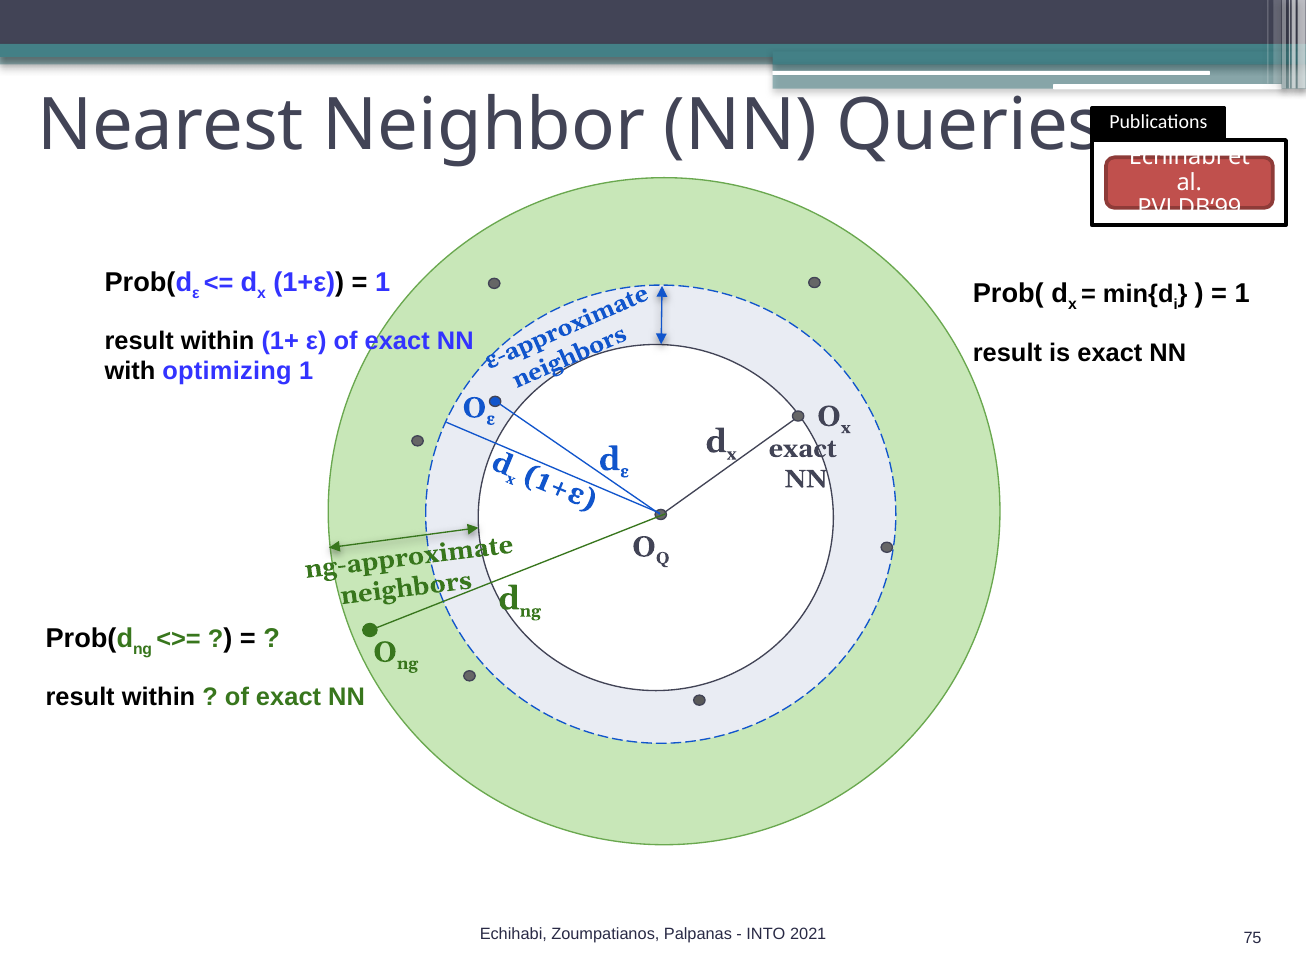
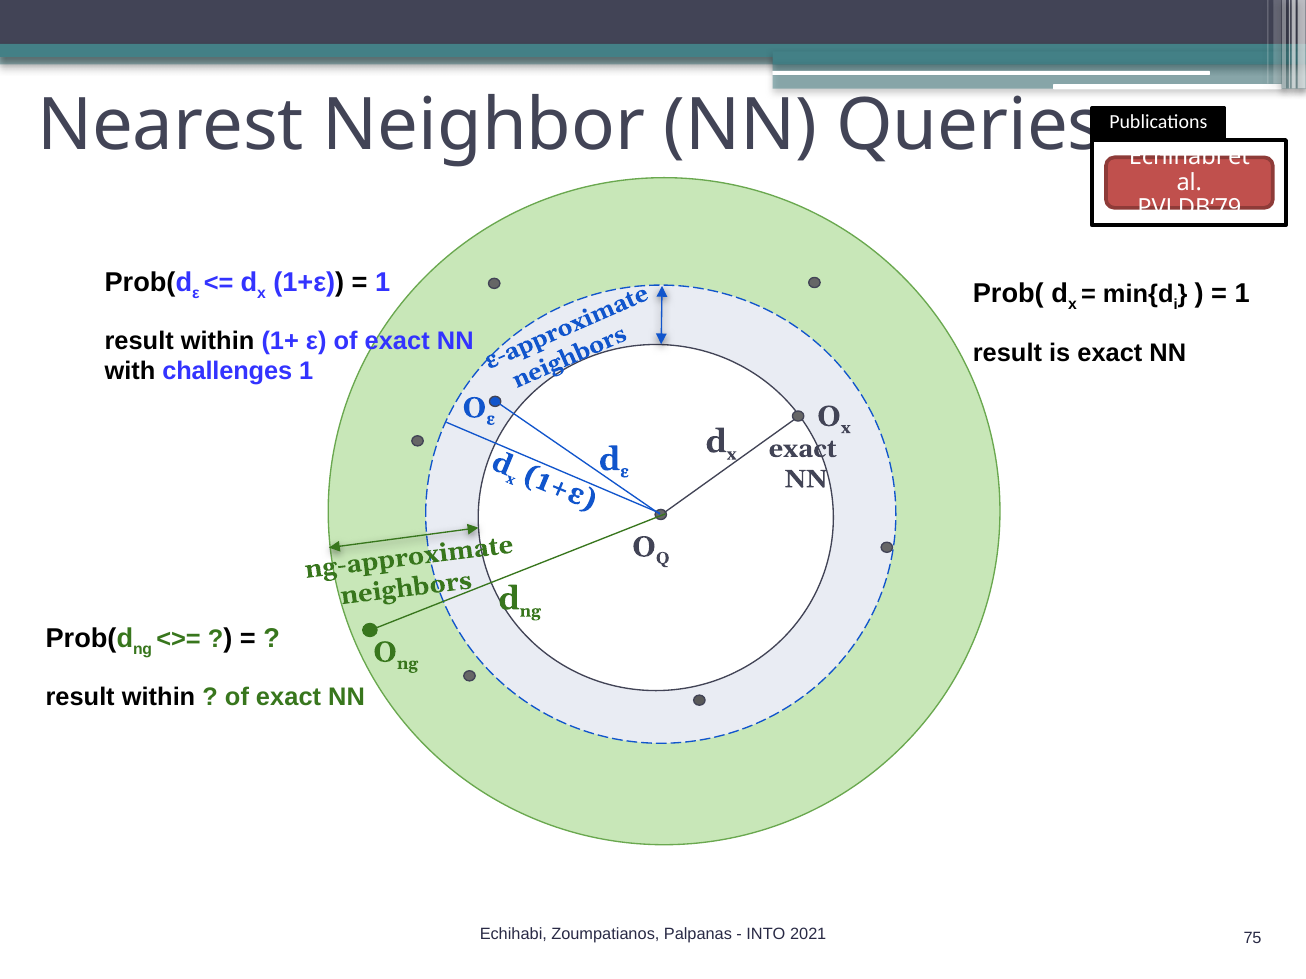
PVLDB‘99: PVLDB‘99 -> PVLDB‘79
optimizing: optimizing -> challenges
